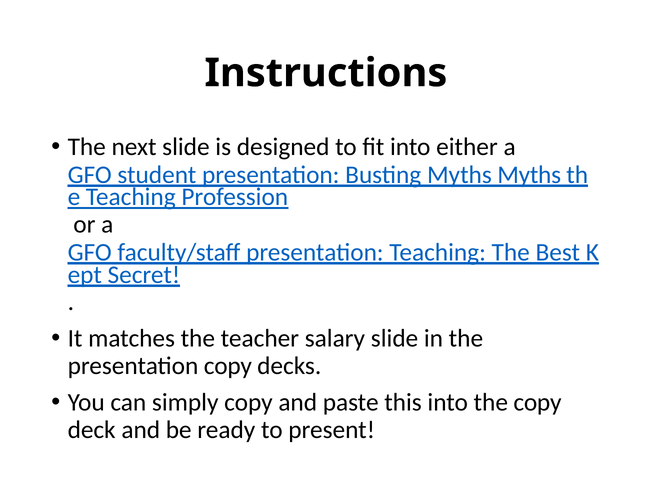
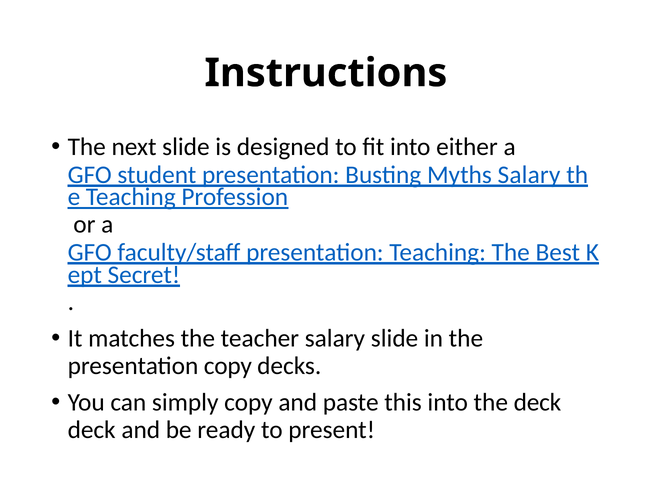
Myths Myths: Myths -> Salary
the copy: copy -> deck
